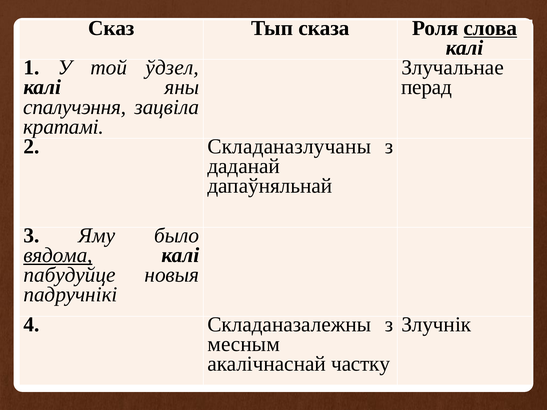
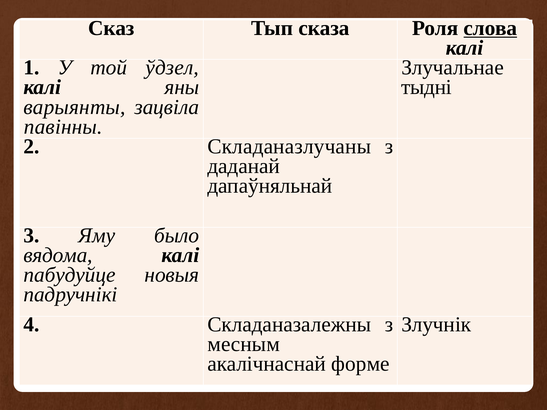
перад: перад -> тыдні
спалучэння: спалучэння -> варыянты
кратамі: кратамі -> павінны
вядома underline: present -> none
частку: частку -> форме
